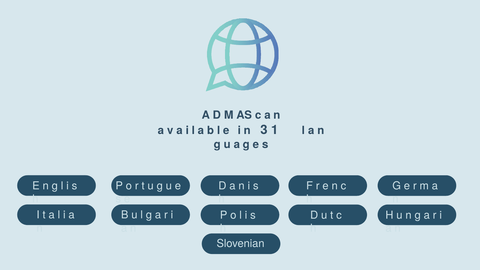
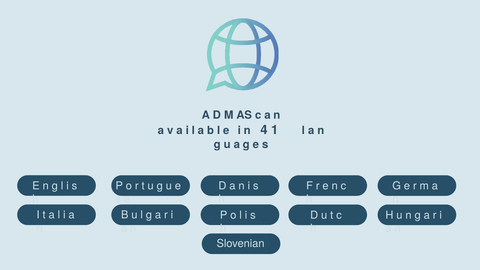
3: 3 -> 4
